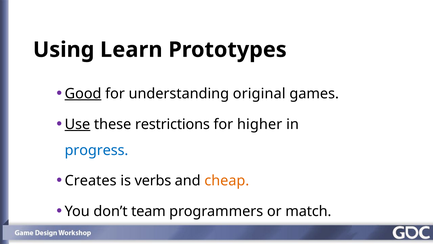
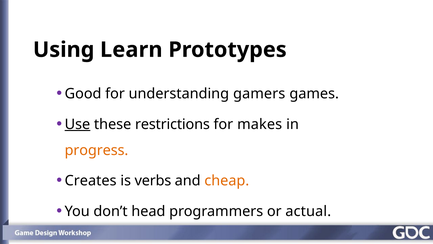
Good underline: present -> none
original: original -> gamers
higher: higher -> makes
progress colour: blue -> orange
team: team -> head
match: match -> actual
